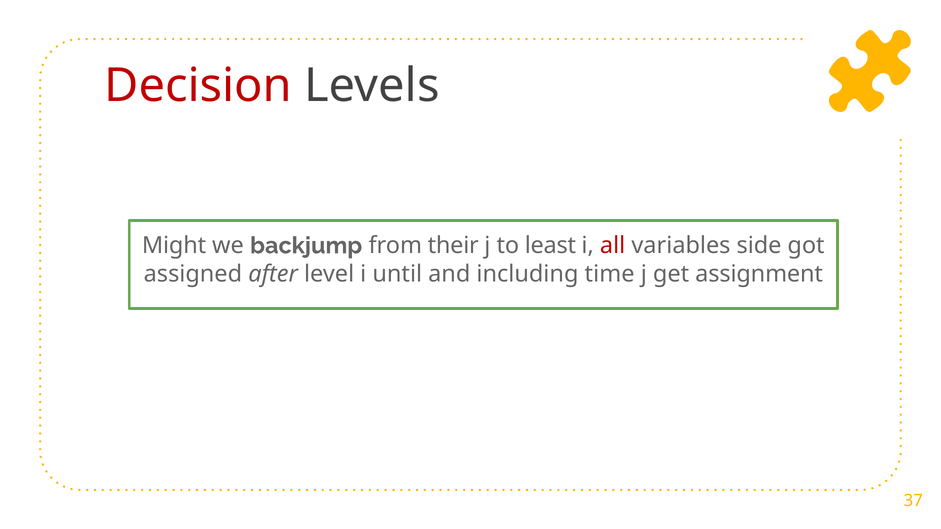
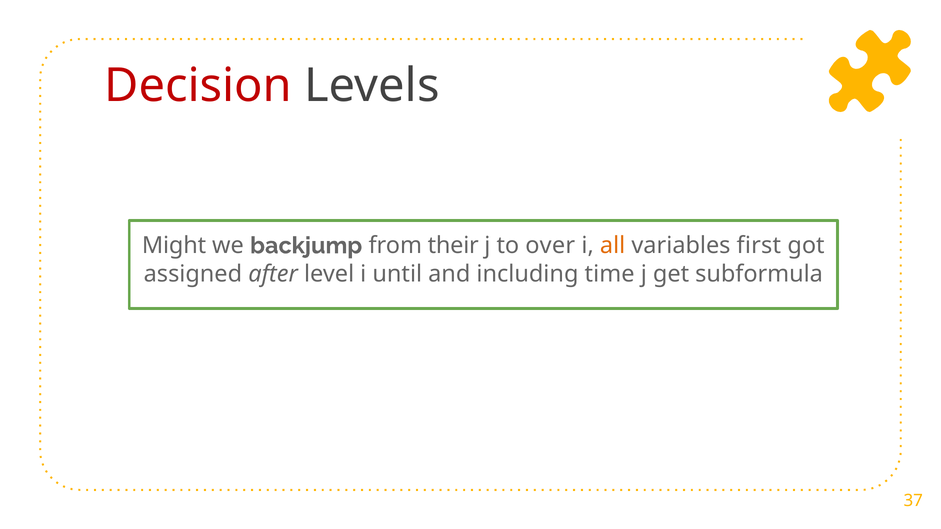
least: least -> over
all colour: red -> orange
side: side -> first
assignment: assignment -> subformula
